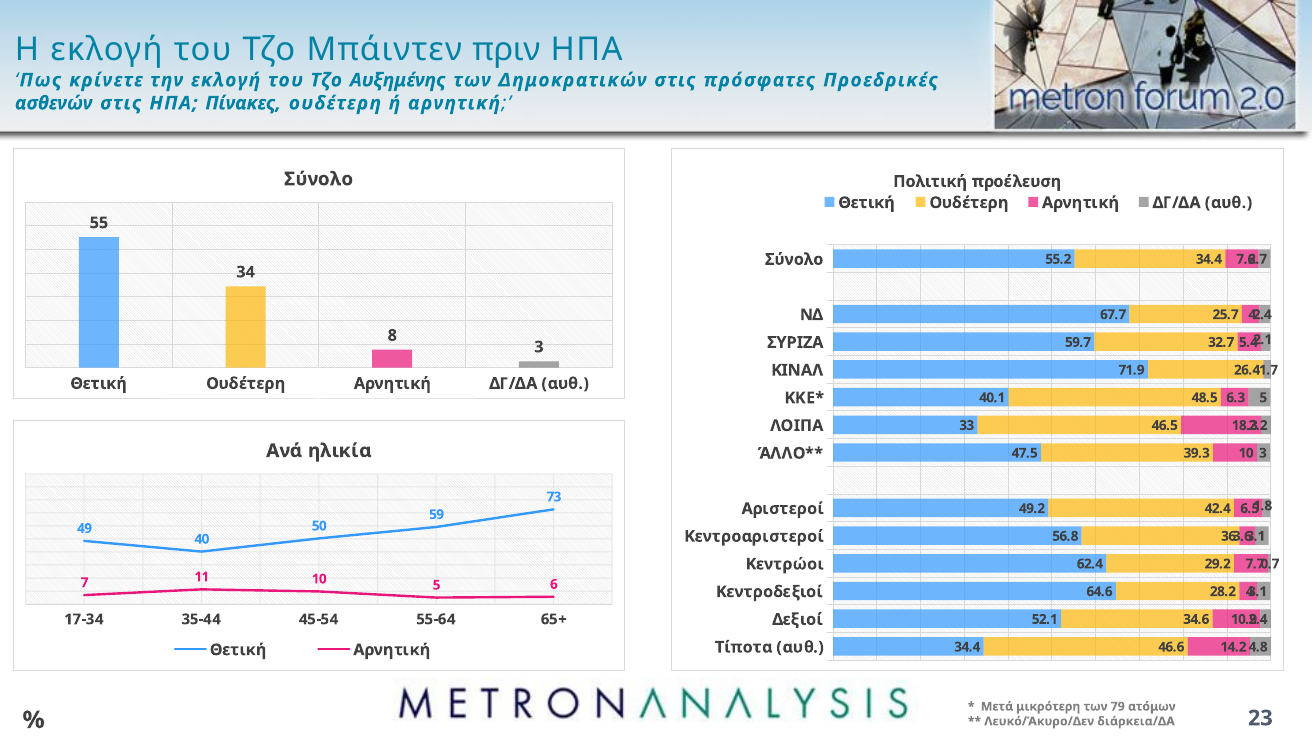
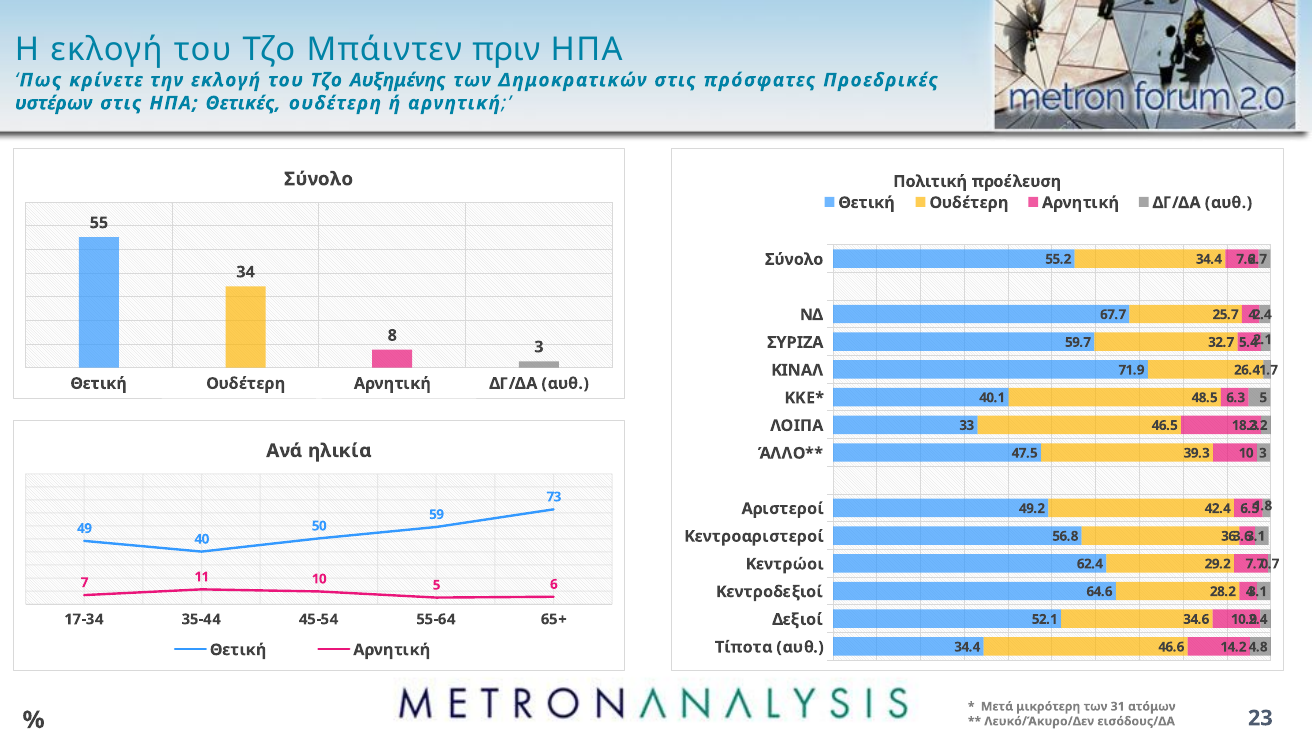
ασθενών: ασθενών -> υστέρων
Πίνακες: Πίνακες -> Θετικές
79: 79 -> 31
διάρκεια/ΔΑ: διάρκεια/ΔΑ -> εισόδους/ΔΑ
